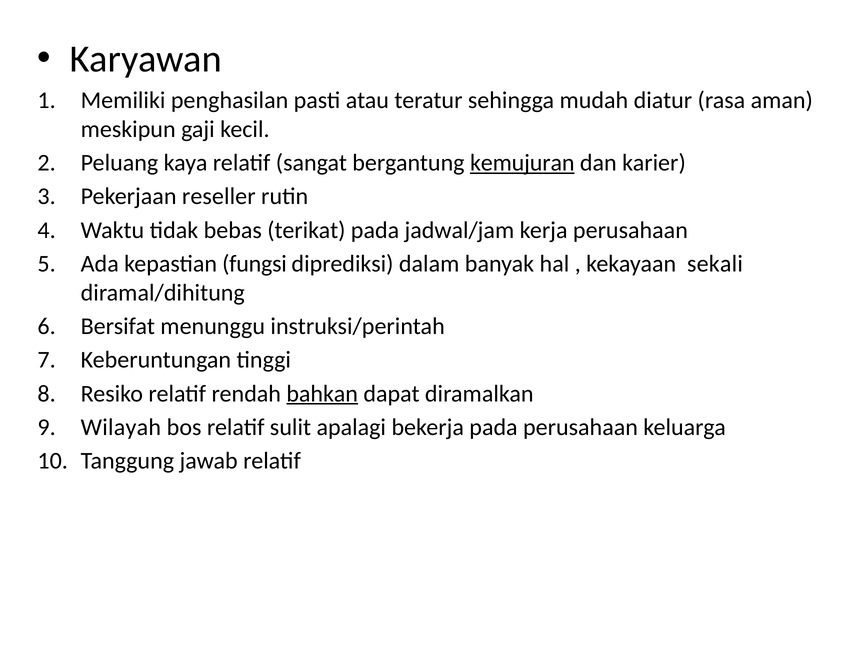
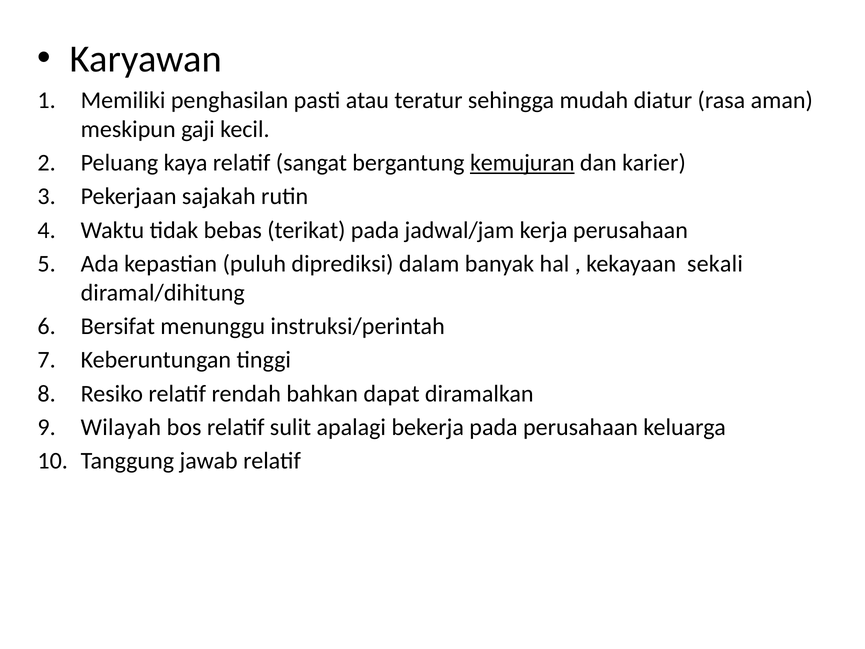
reseller: reseller -> sajakah
fungsi: fungsi -> puluh
bahkan underline: present -> none
